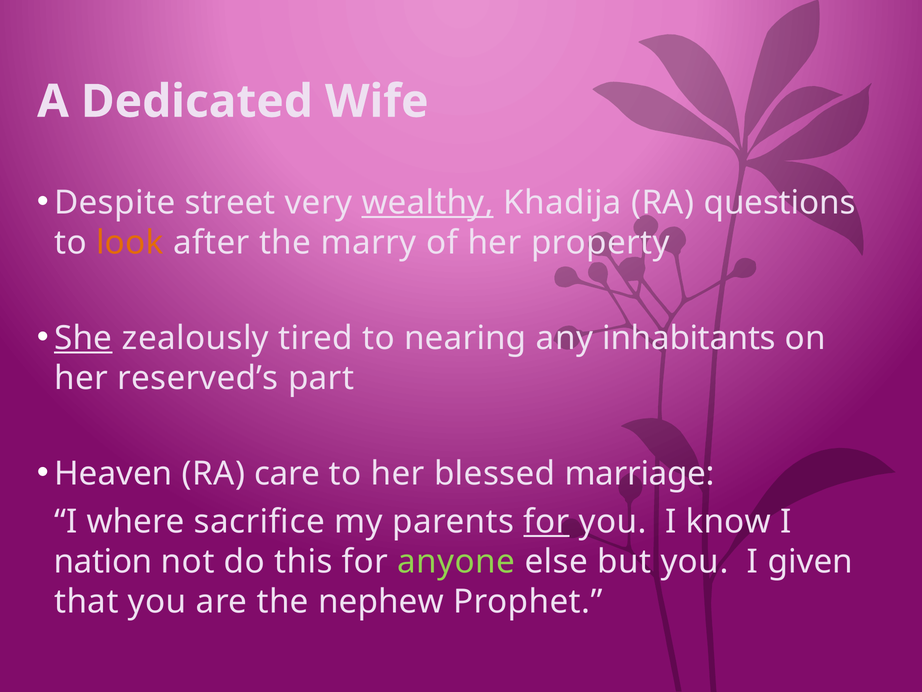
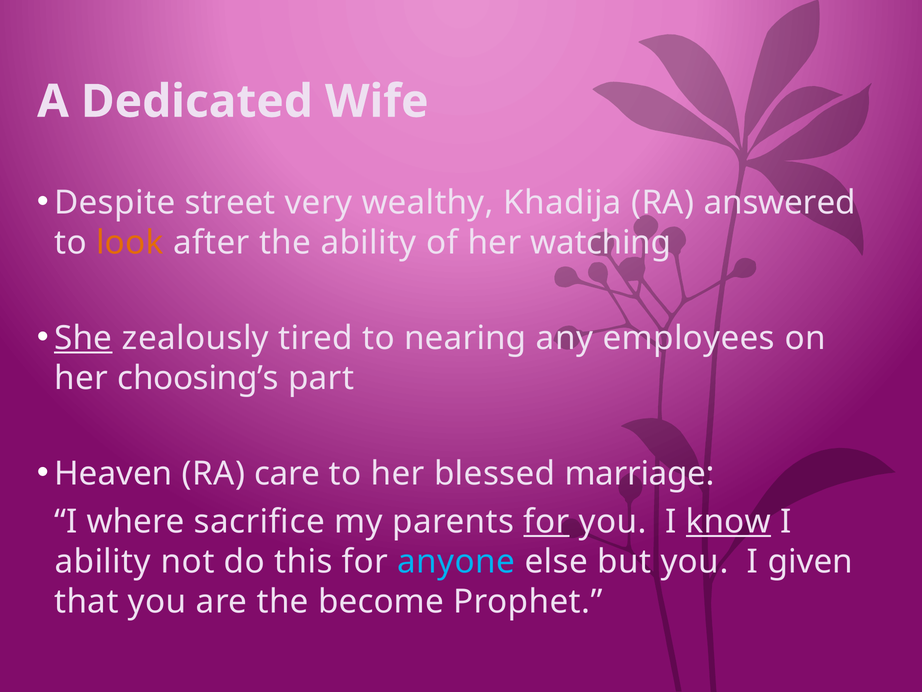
wealthy underline: present -> none
questions: questions -> answered
the marry: marry -> ability
property: property -> watching
inhabitants: inhabitants -> employees
reserved’s: reserved’s -> choosing’s
know underline: none -> present
nation at (103, 561): nation -> ability
anyone colour: light green -> light blue
nephew: nephew -> become
